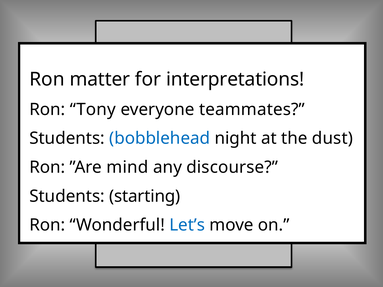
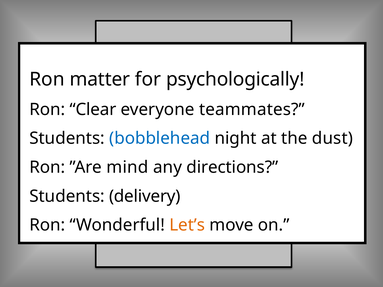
interpretations: interpretations -> psychologically
Tony: Tony -> Clear
discourse: discourse -> directions
starting: starting -> delivery
Let’s colour: blue -> orange
